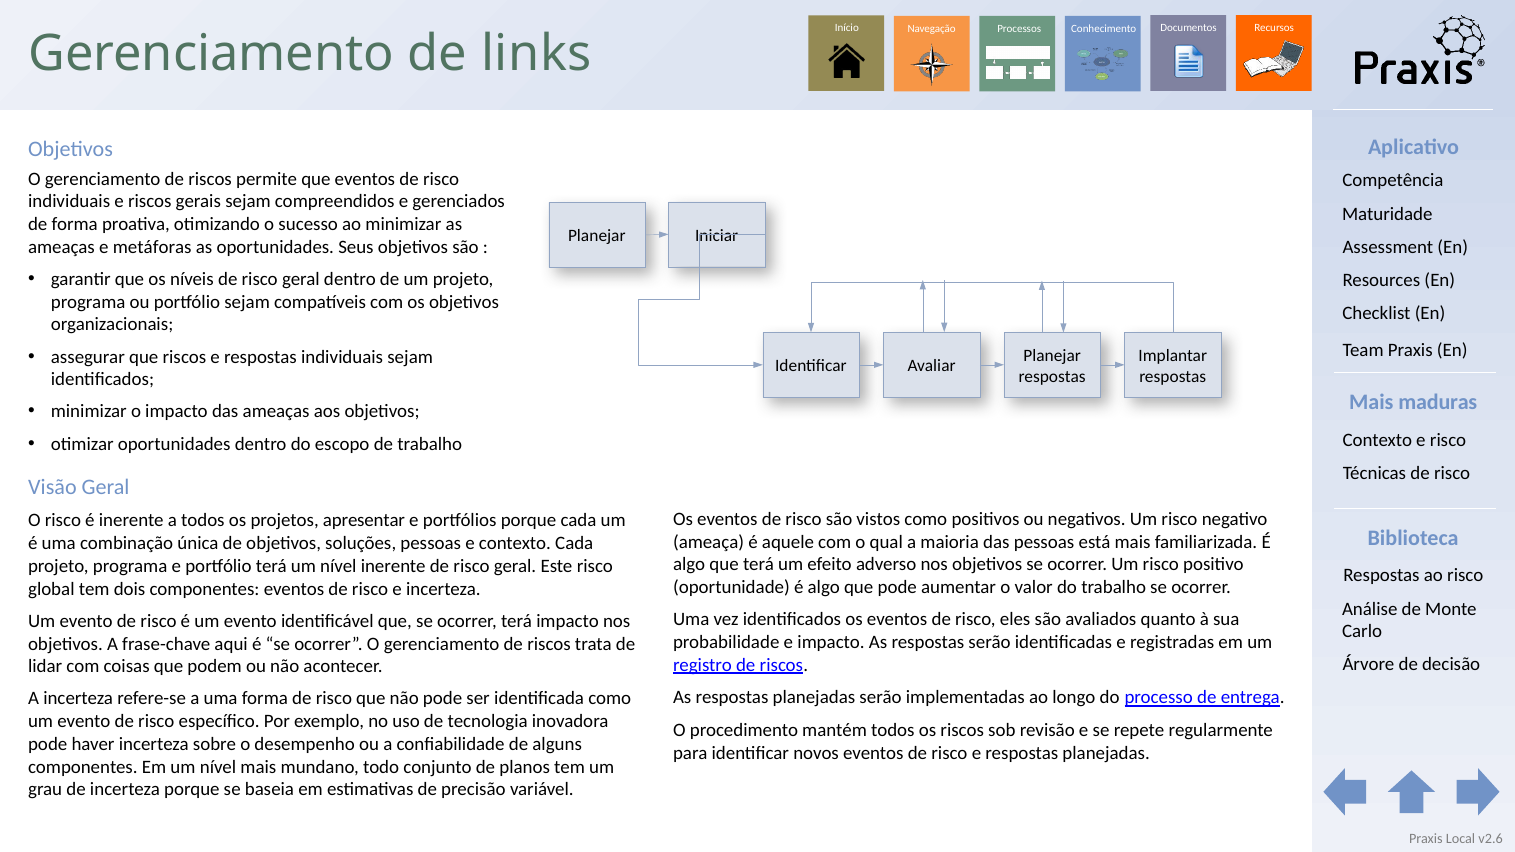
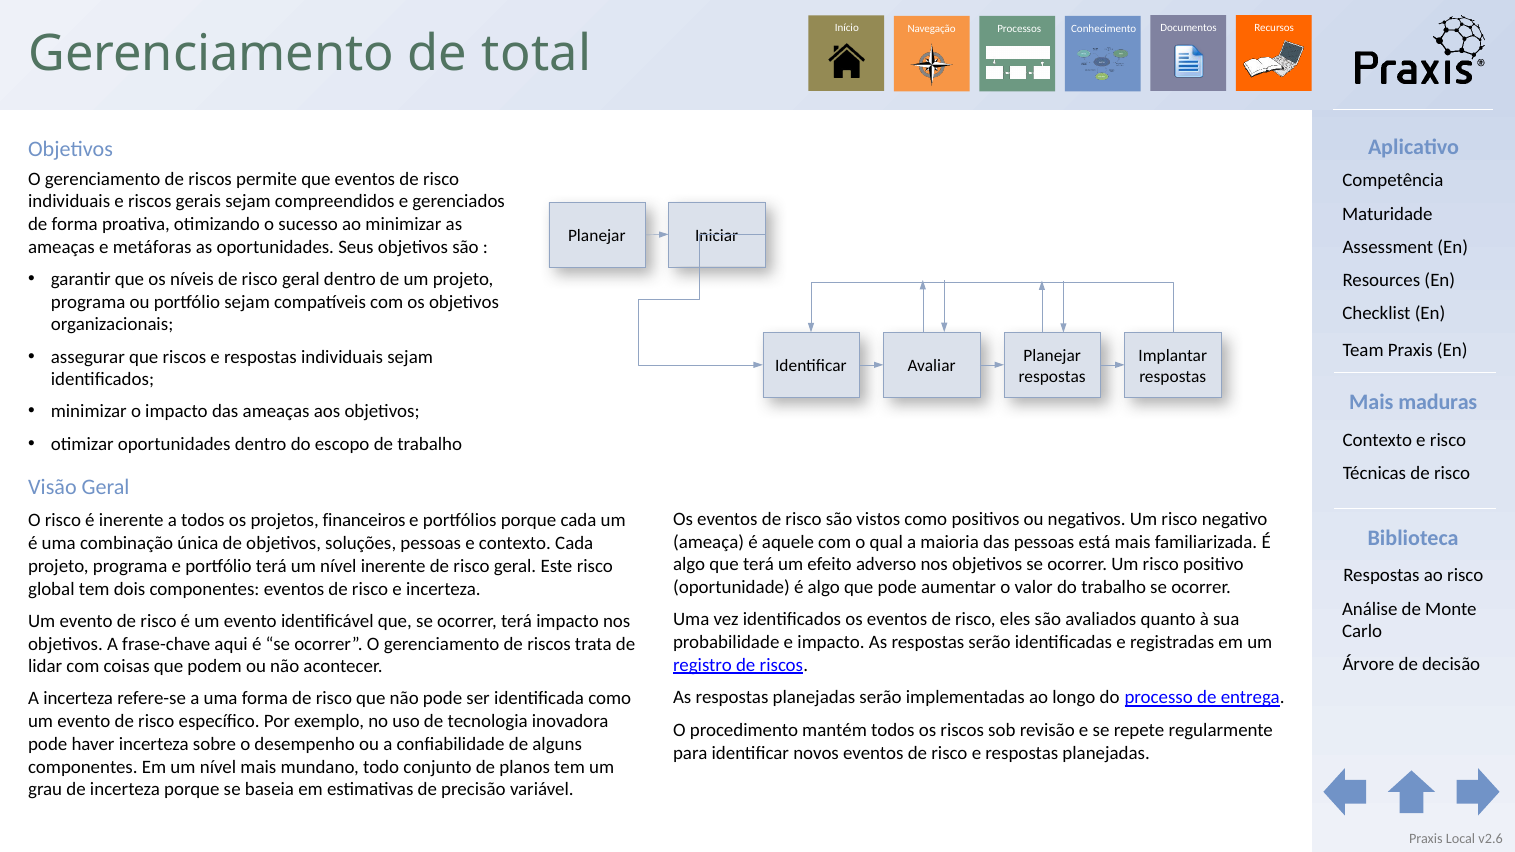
links: links -> total
apresentar: apresentar -> financeiros
